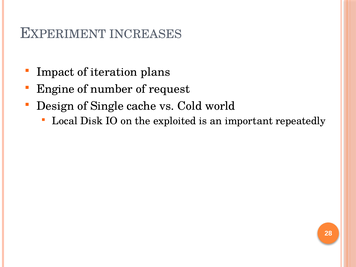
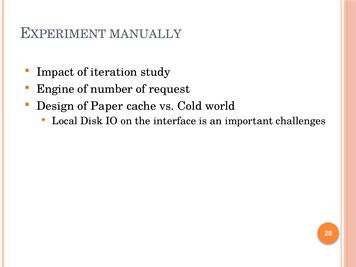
INCREASES: INCREASES -> MANUALLY
plans: plans -> study
Single: Single -> Paper
exploited: exploited -> interface
repeatedly: repeatedly -> challenges
